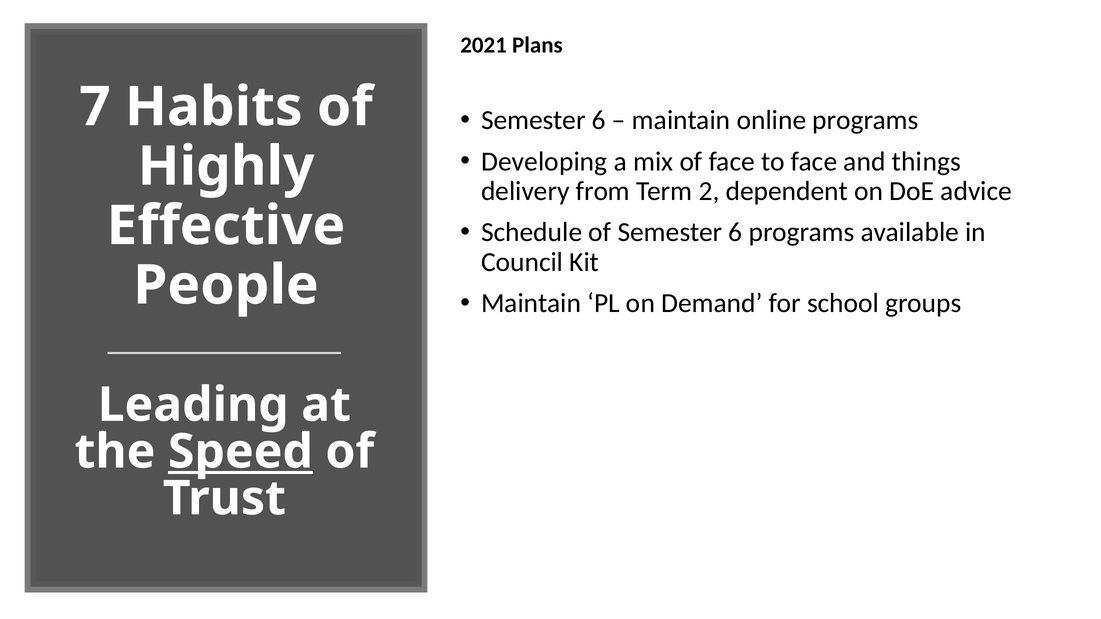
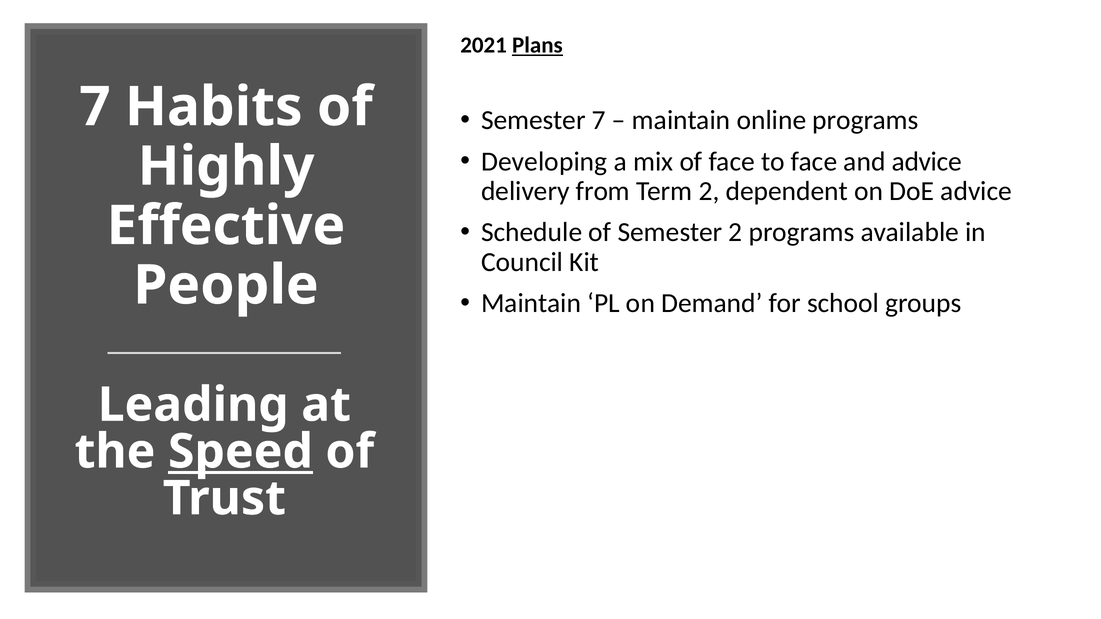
Plans underline: none -> present
6 at (599, 120): 6 -> 7
and things: things -> advice
of Semester 6: 6 -> 2
